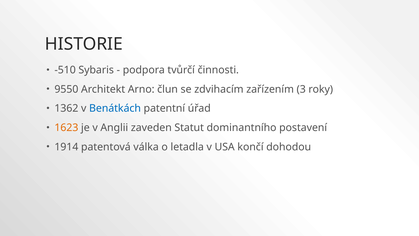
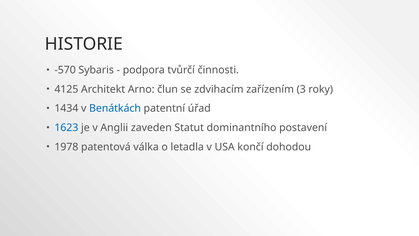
-510: -510 -> -570
9550: 9550 -> 4125
1362: 1362 -> 1434
1623 colour: orange -> blue
1914: 1914 -> 1978
